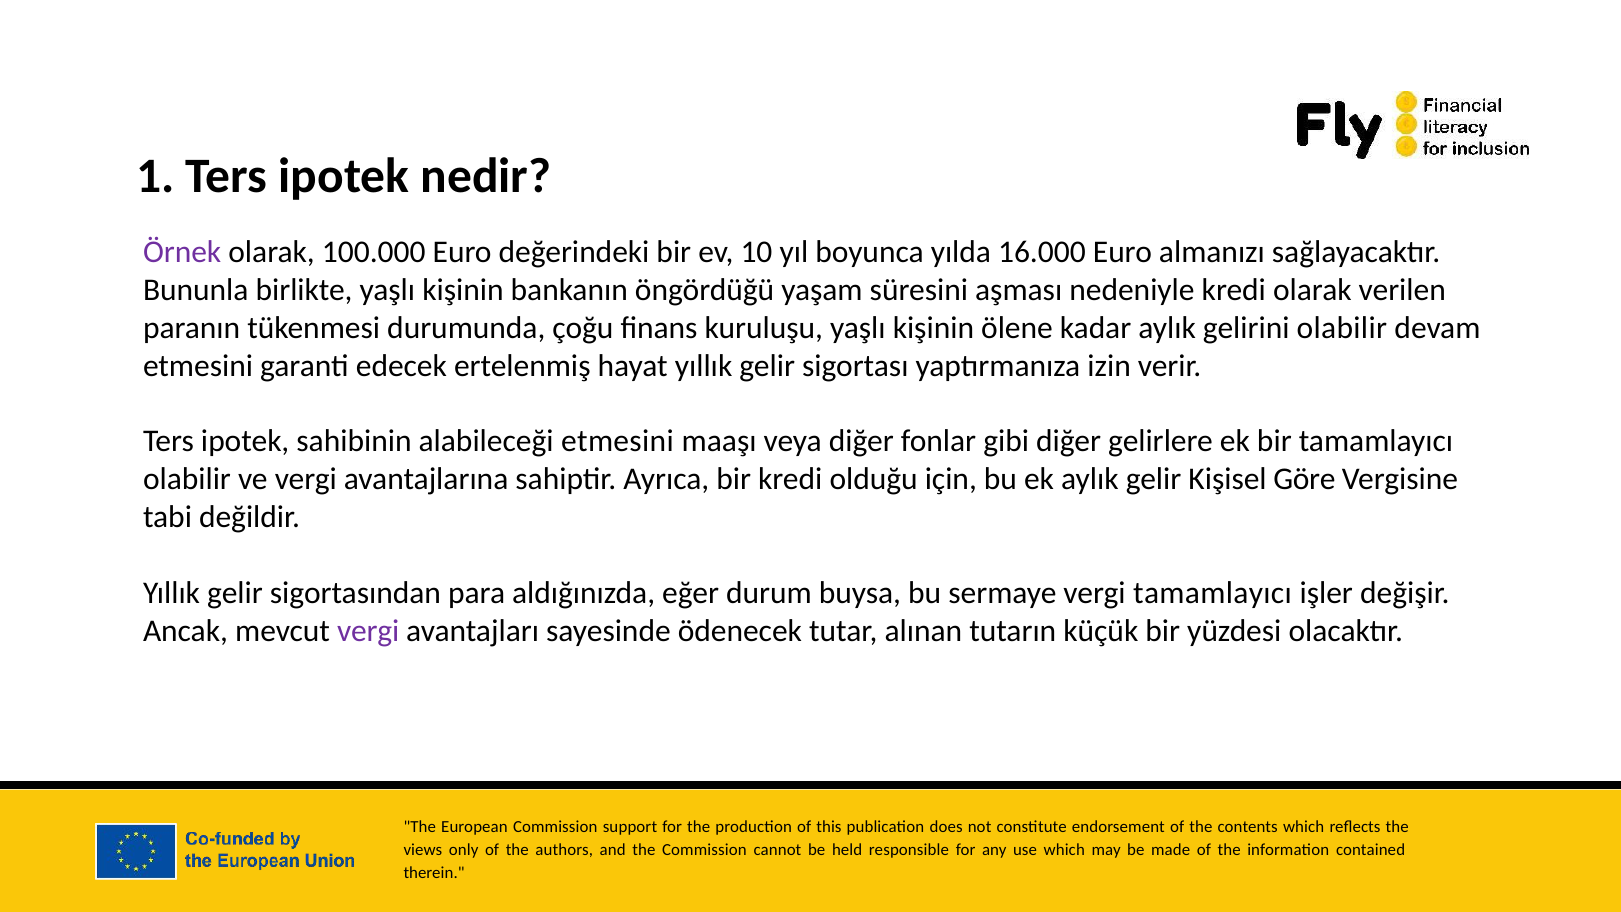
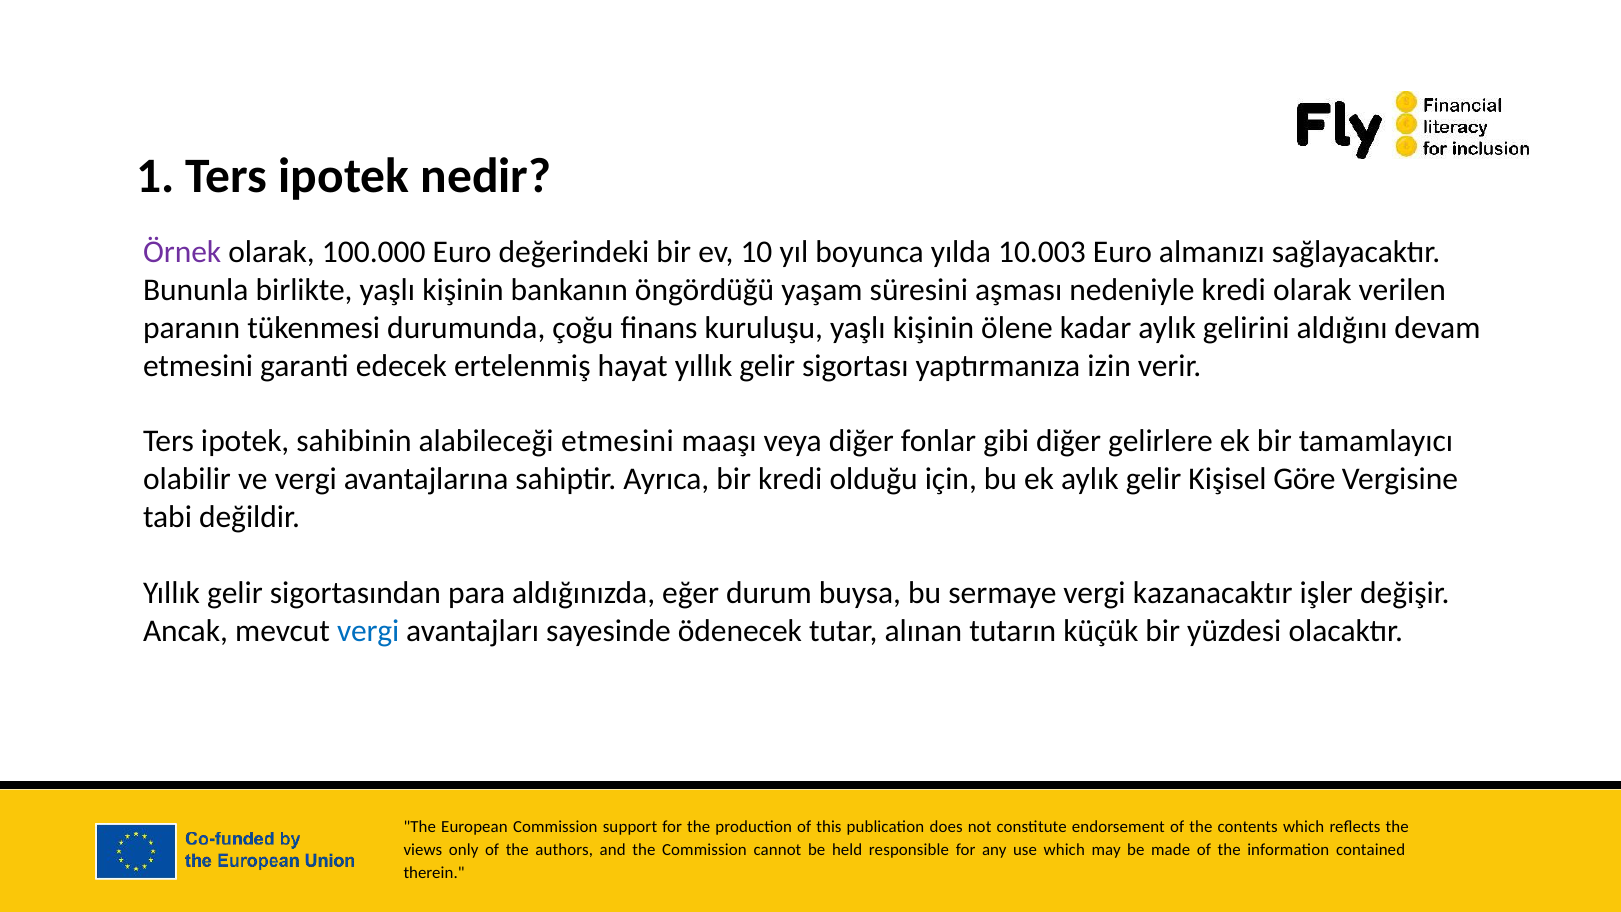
16.000: 16.000 -> 10.003
gelirini olabilir: olabilir -> aldığını
vergi tamamlayıcı: tamamlayıcı -> kazanacaktır
vergi at (368, 631) colour: purple -> blue
